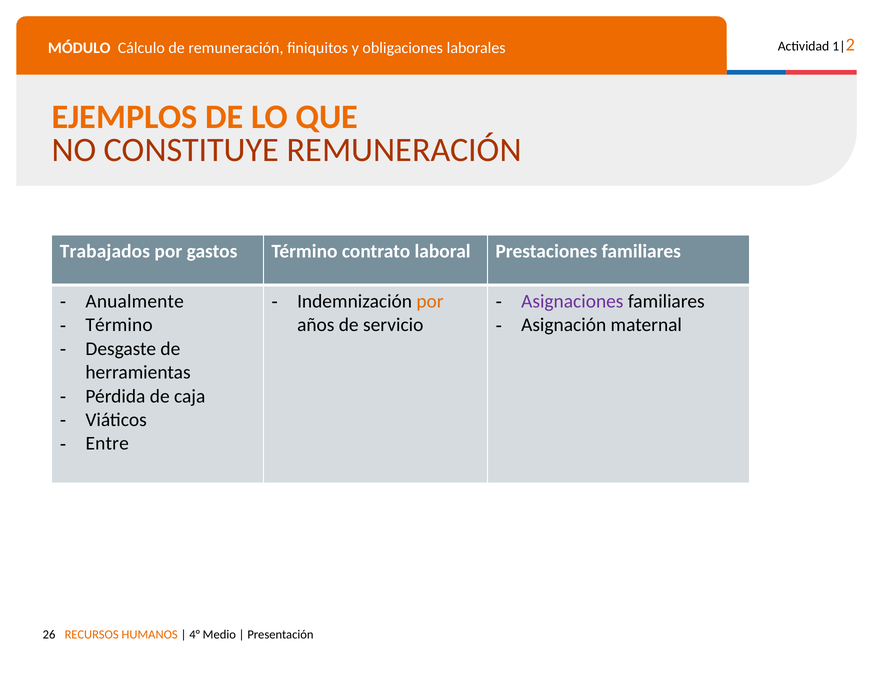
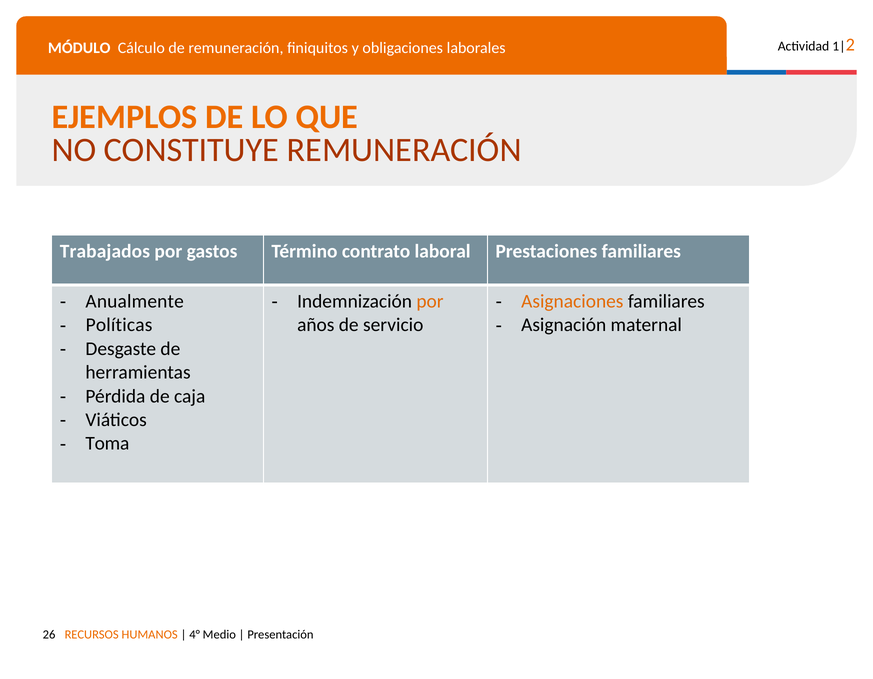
Asignaciones colour: purple -> orange
Término at (119, 325): Término -> Políticas
Entre: Entre -> Toma
